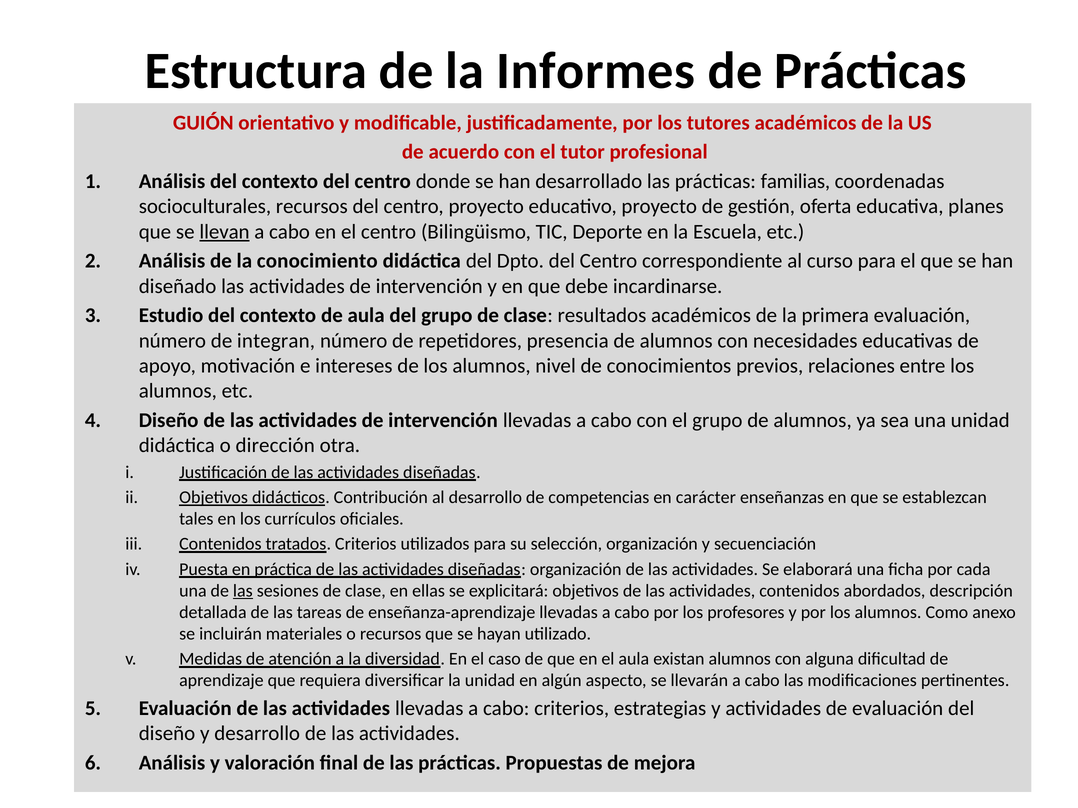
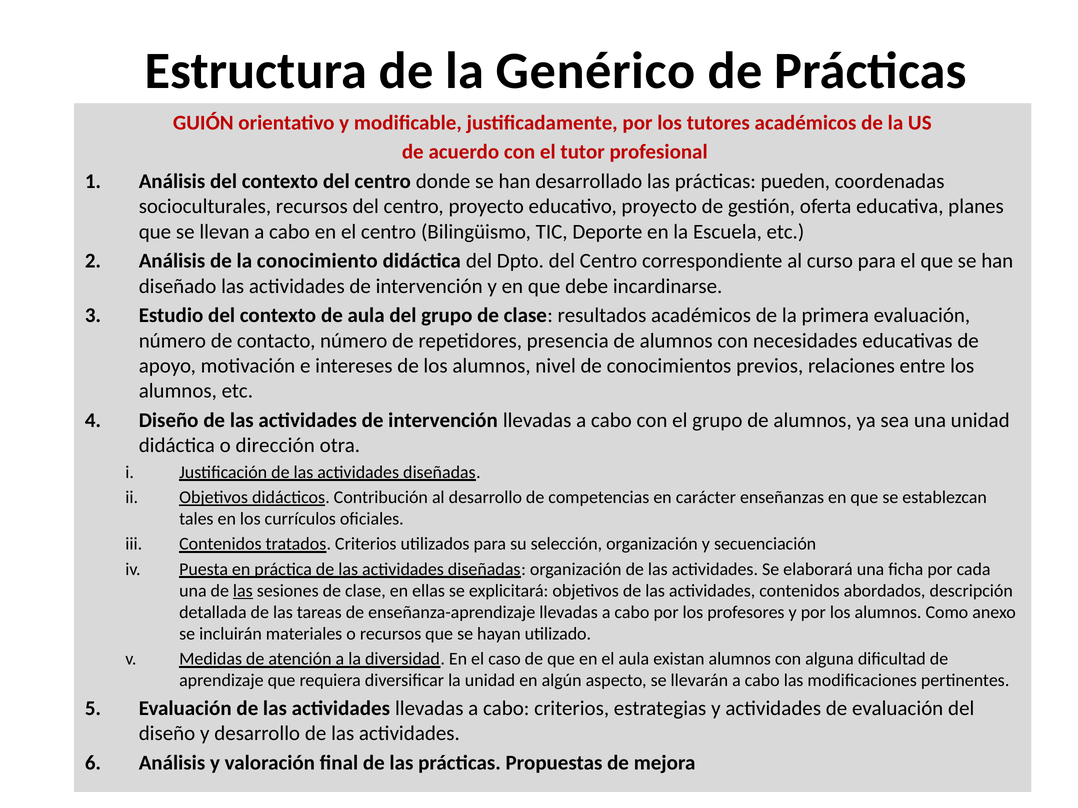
Informes: Informes -> Genérico
familias: familias -> pueden
llevan underline: present -> none
integran: integran -> contacto
